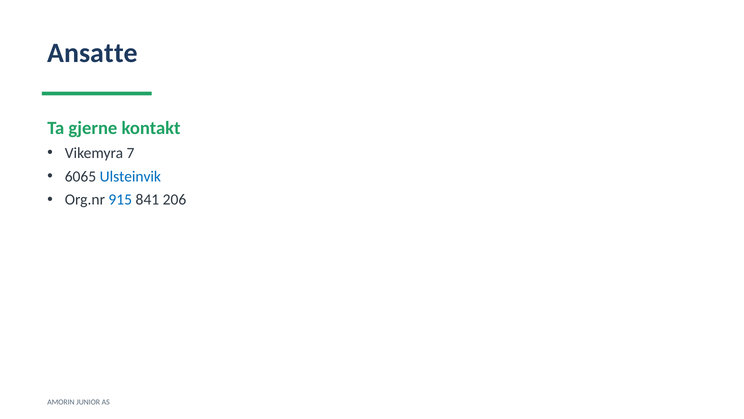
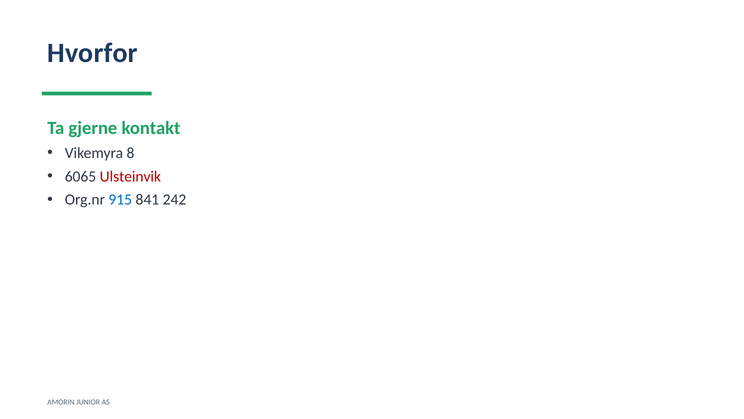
Ansatte: Ansatte -> Hvorfor
7: 7 -> 8
Ulsteinvik colour: blue -> red
206: 206 -> 242
